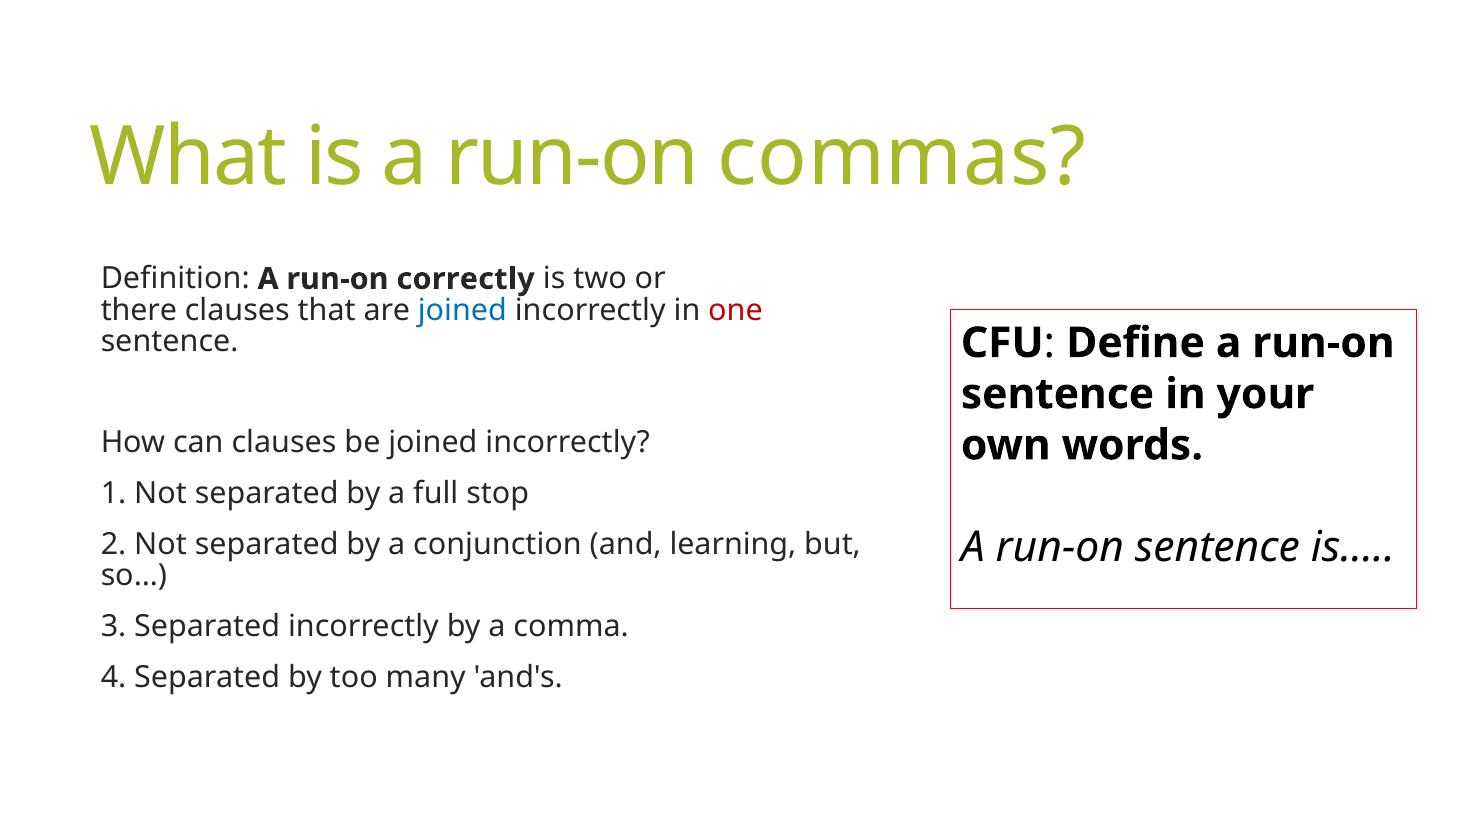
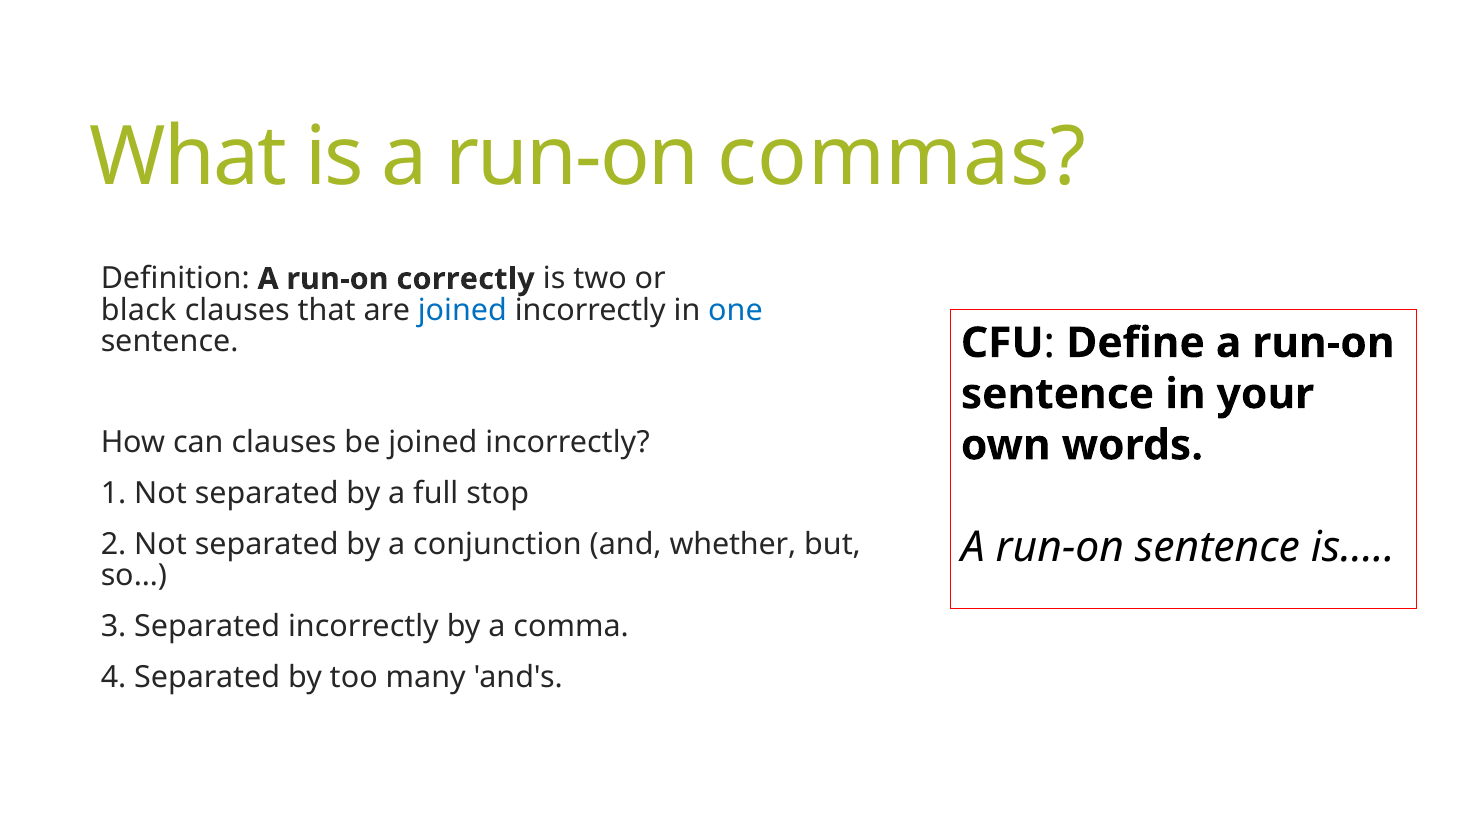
there: there -> black
one colour: red -> blue
learning: learning -> whether
